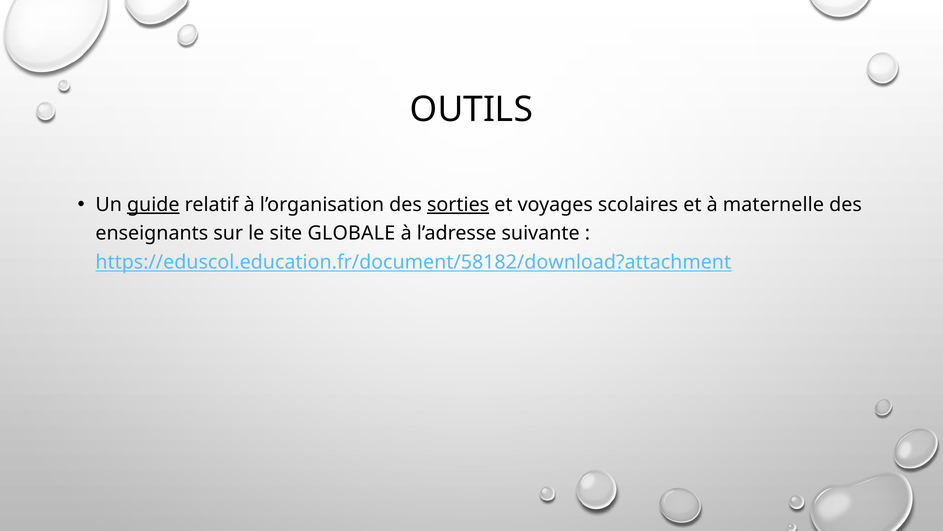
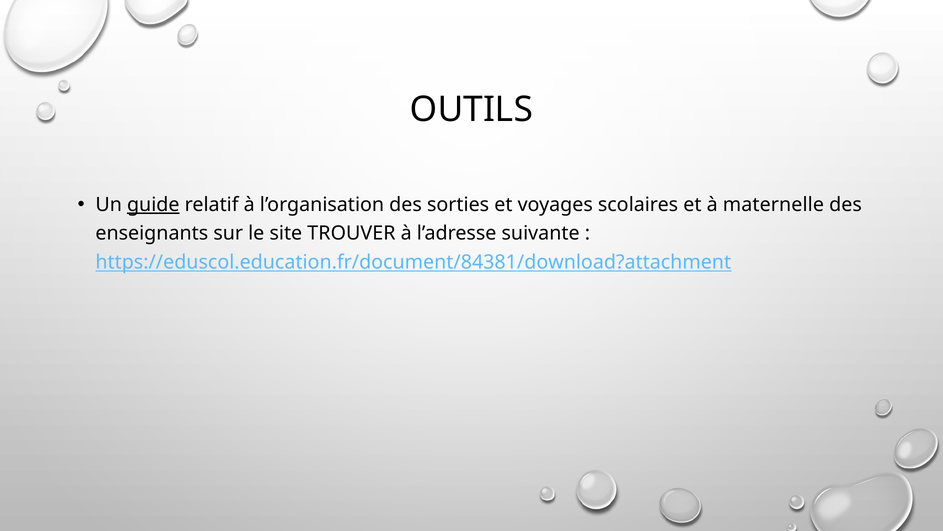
sorties underline: present -> none
GLOBALE: GLOBALE -> TROUVER
https://eduscol.education.fr/document/58182/download?attachment: https://eduscol.education.fr/document/58182/download?attachment -> https://eduscol.education.fr/document/84381/download?attachment
